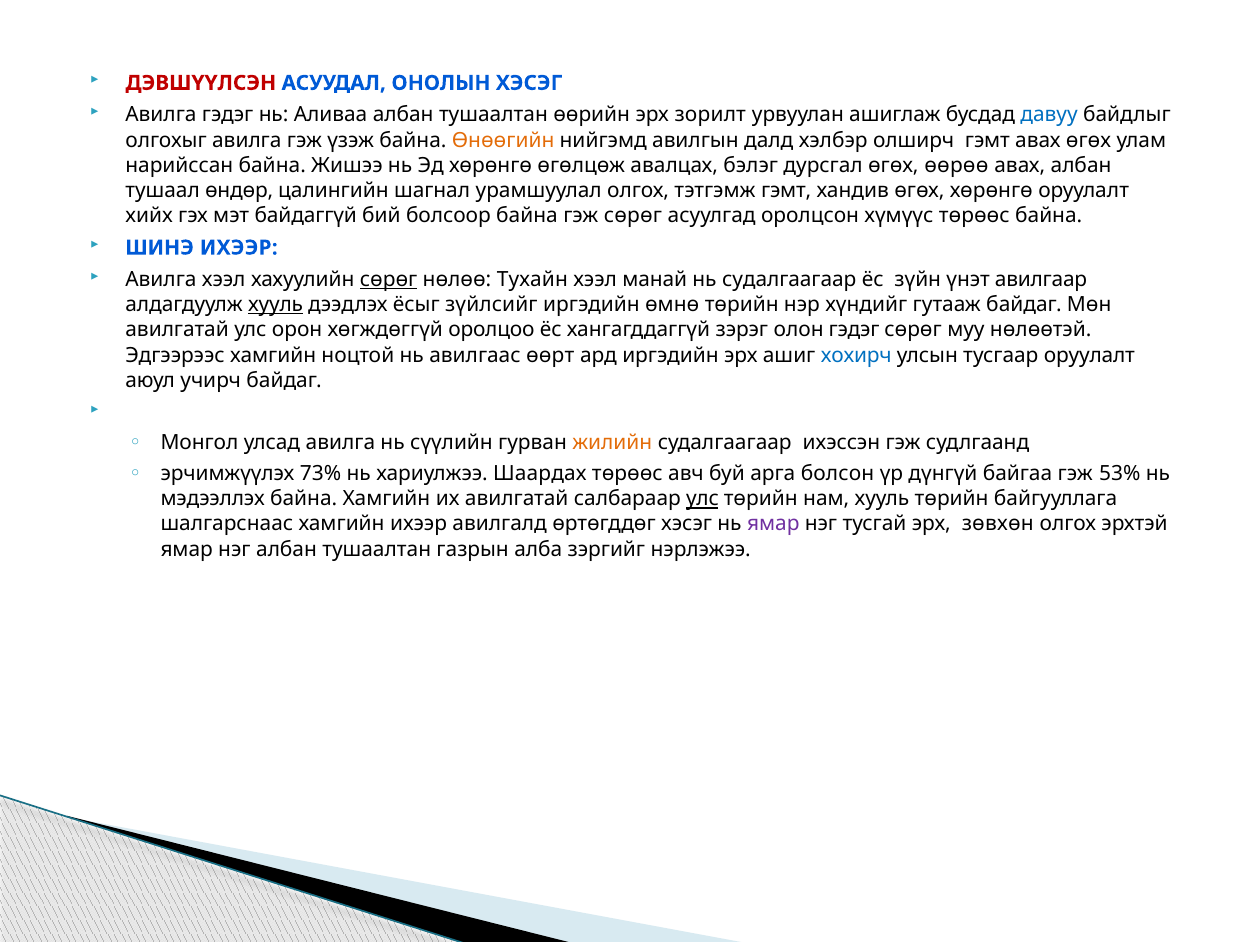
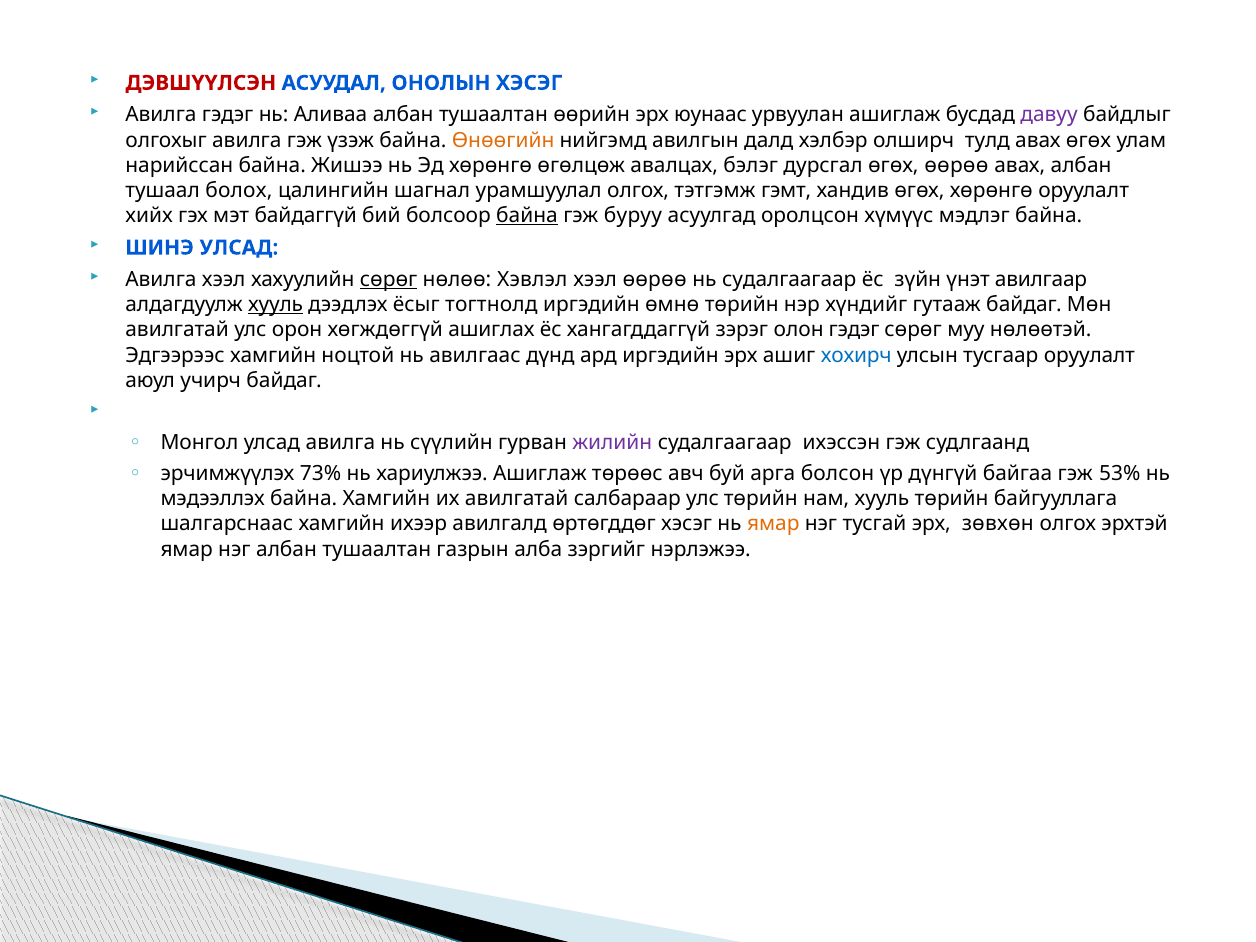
зорилт: зорилт -> юунаас
давуу colour: blue -> purple
олширч гэмт: гэмт -> тулд
өндөр: өндөр -> болох
байна at (527, 216) underline: none -> present
гэж сөрөг: сөрөг -> буруу
хүмүүс төрөөс: төрөөс -> мэдлэг
ШИНЭ ИХЭЭР: ИХЭЭР -> УЛСАД
Тухайн: Тухайн -> Хэвлэл
хээл манай: манай -> өөрөө
зүйлсийг: зүйлсийг -> тогтнолд
оролцоо: оролцоо -> ашиглах
өөрт: өөрт -> дүнд
жилийн colour: orange -> purple
хариулжээ Шаардах: Шаардах -> Ашиглаж
улс at (702, 499) underline: present -> none
ямар at (773, 524) colour: purple -> orange
